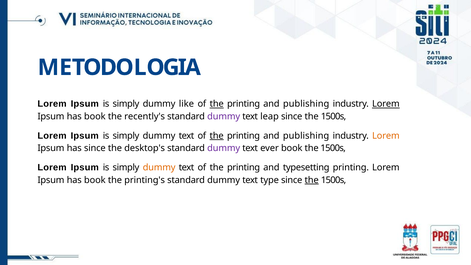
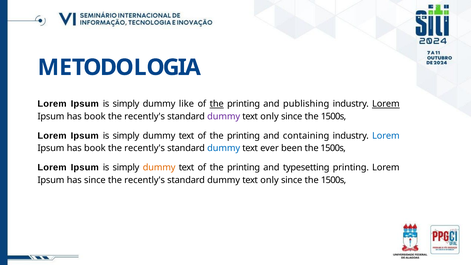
leap at (270, 117): leap -> only
the at (217, 136) underline: present -> none
publishing at (306, 136): publishing -> containing
Lorem at (386, 136) colour: orange -> blue
since at (95, 148): since -> book
desktop's at (145, 148): desktop's -> recently's
dummy at (224, 148) colour: purple -> blue
ever book: book -> been
book at (95, 180): book -> since
printing's at (145, 180): printing's -> recently's
type at (270, 180): type -> only
the at (312, 180) underline: present -> none
